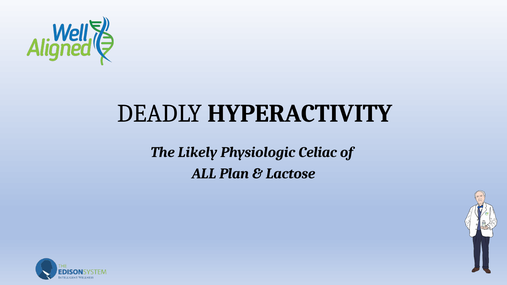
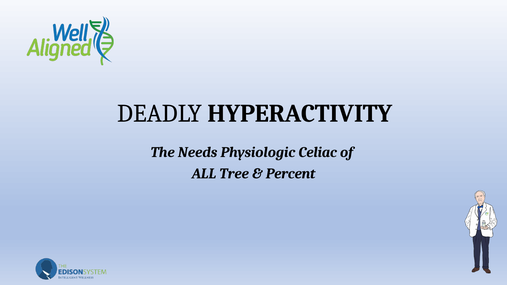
Likely: Likely -> Needs
Plan: Plan -> Tree
Lactose: Lactose -> Percent
